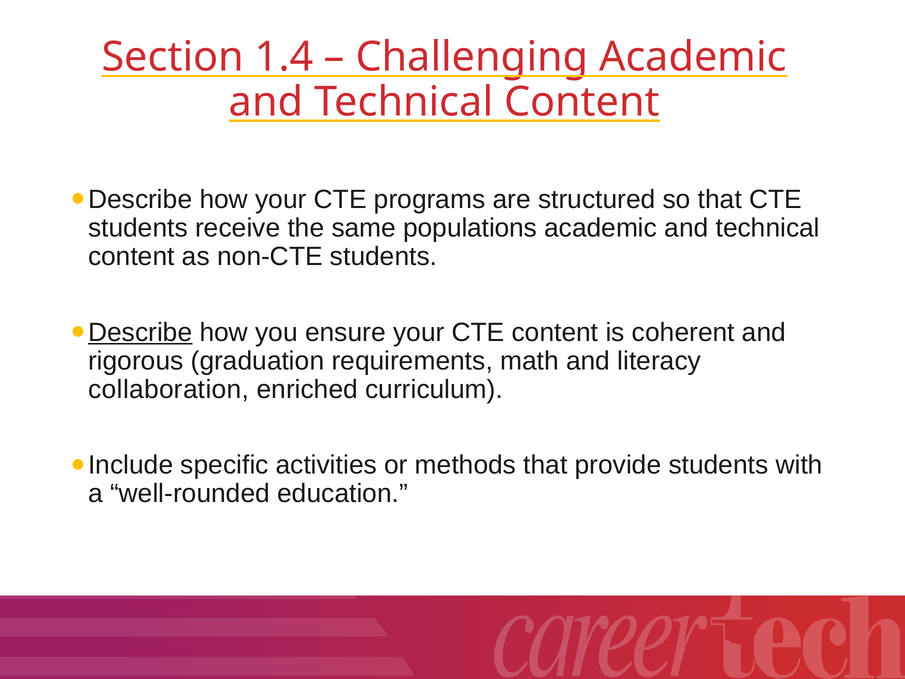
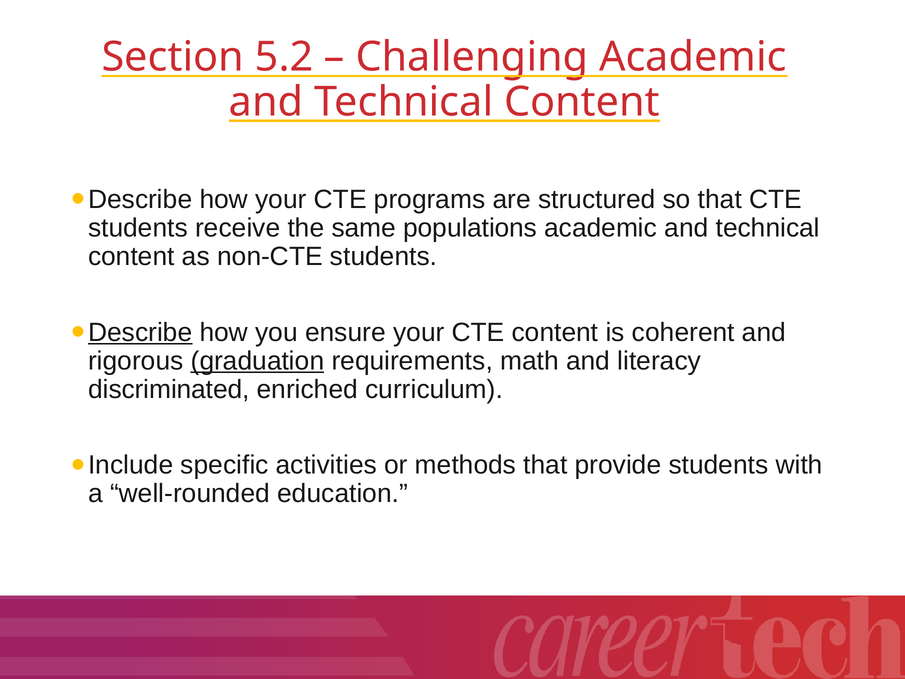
1.4: 1.4 -> 5.2
graduation underline: none -> present
collaboration: collaboration -> discriminated
